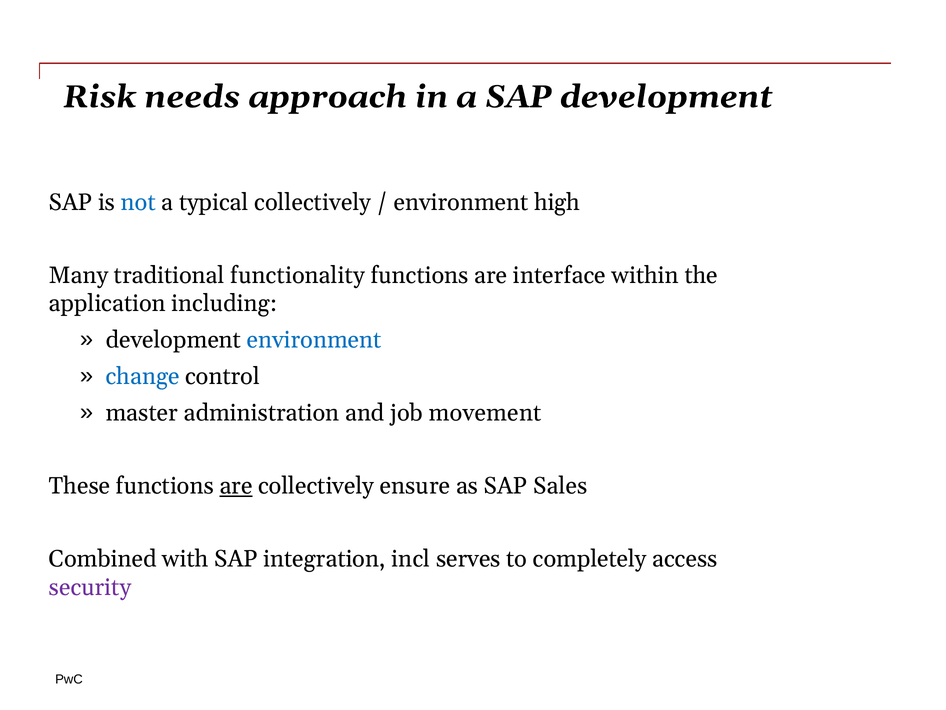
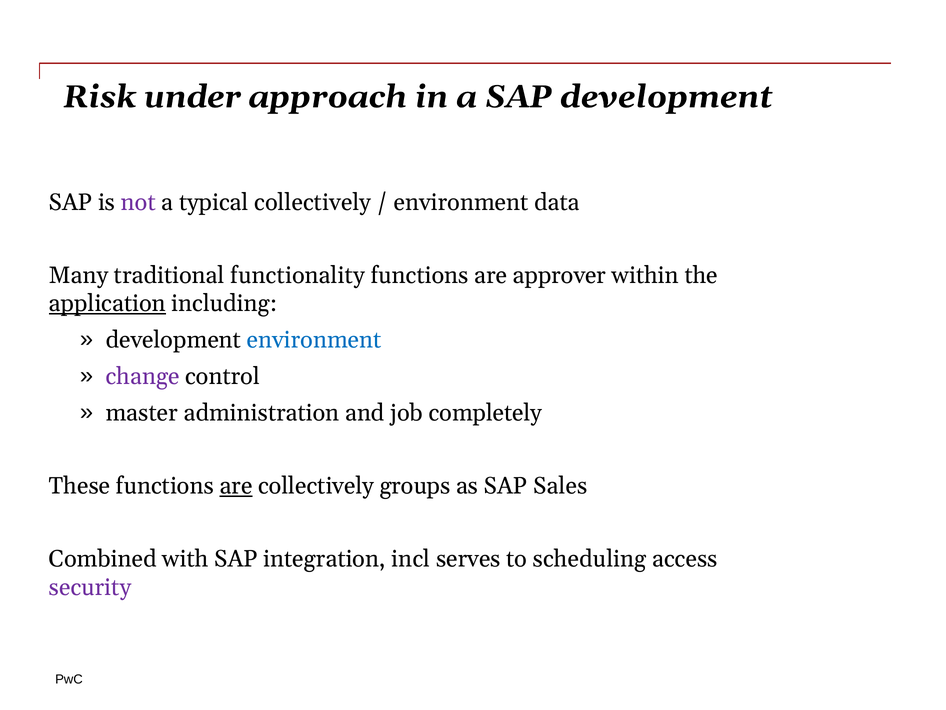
needs: needs -> under
not colour: blue -> purple
high: high -> data
interface: interface -> approver
application underline: none -> present
change colour: blue -> purple
movement: movement -> completely
ensure: ensure -> groups
completely: completely -> scheduling
